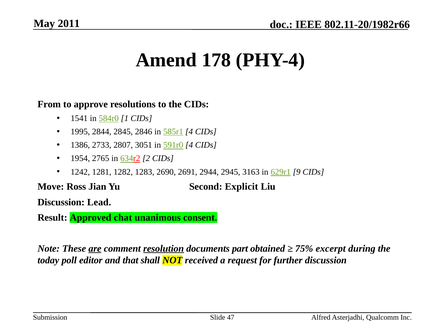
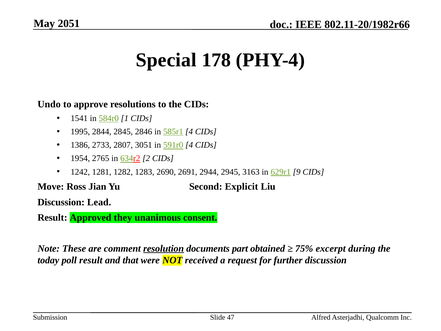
2011: 2011 -> 2051
Amend: Amend -> Special
From: From -> Undo
chat: chat -> they
are underline: present -> none
poll editor: editor -> result
shall: shall -> were
